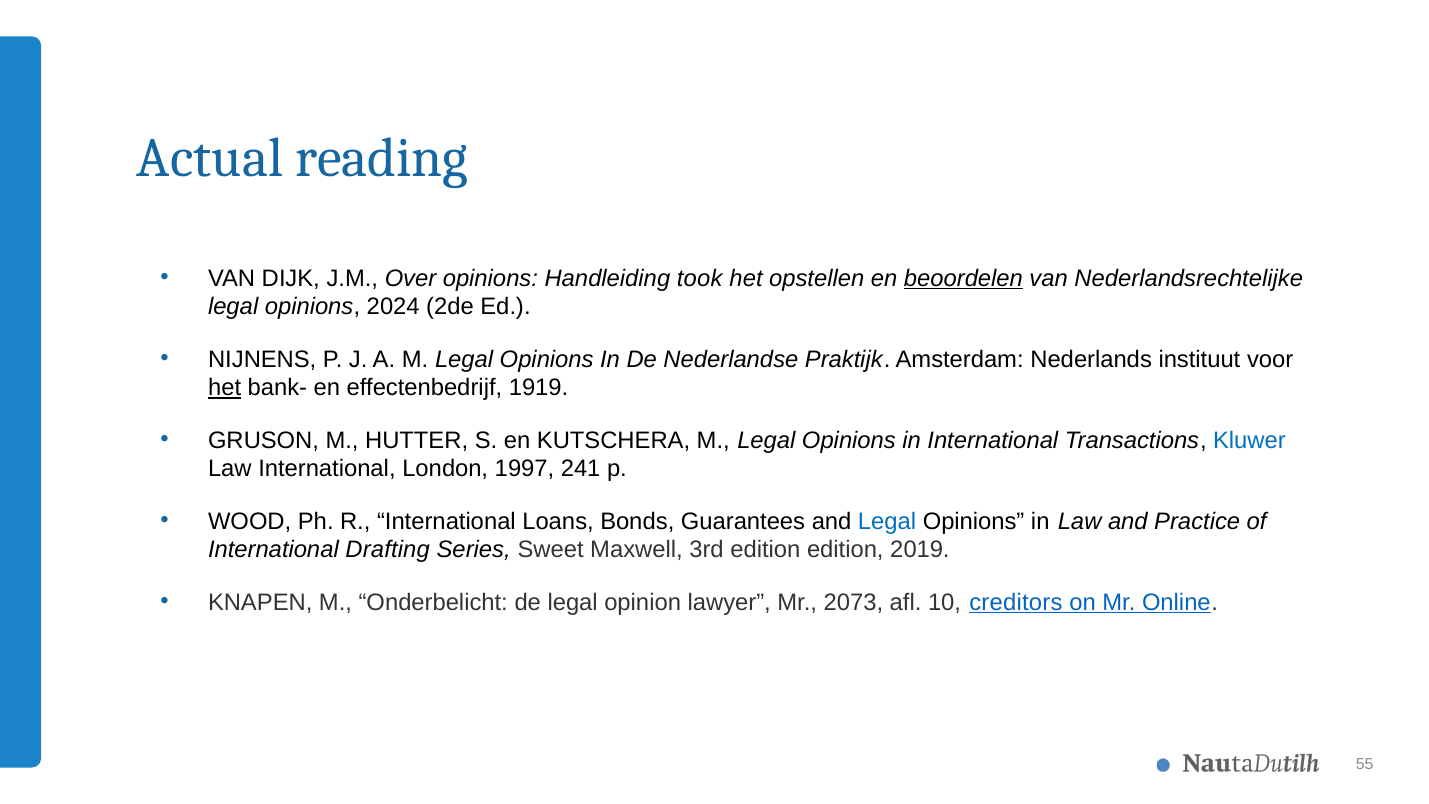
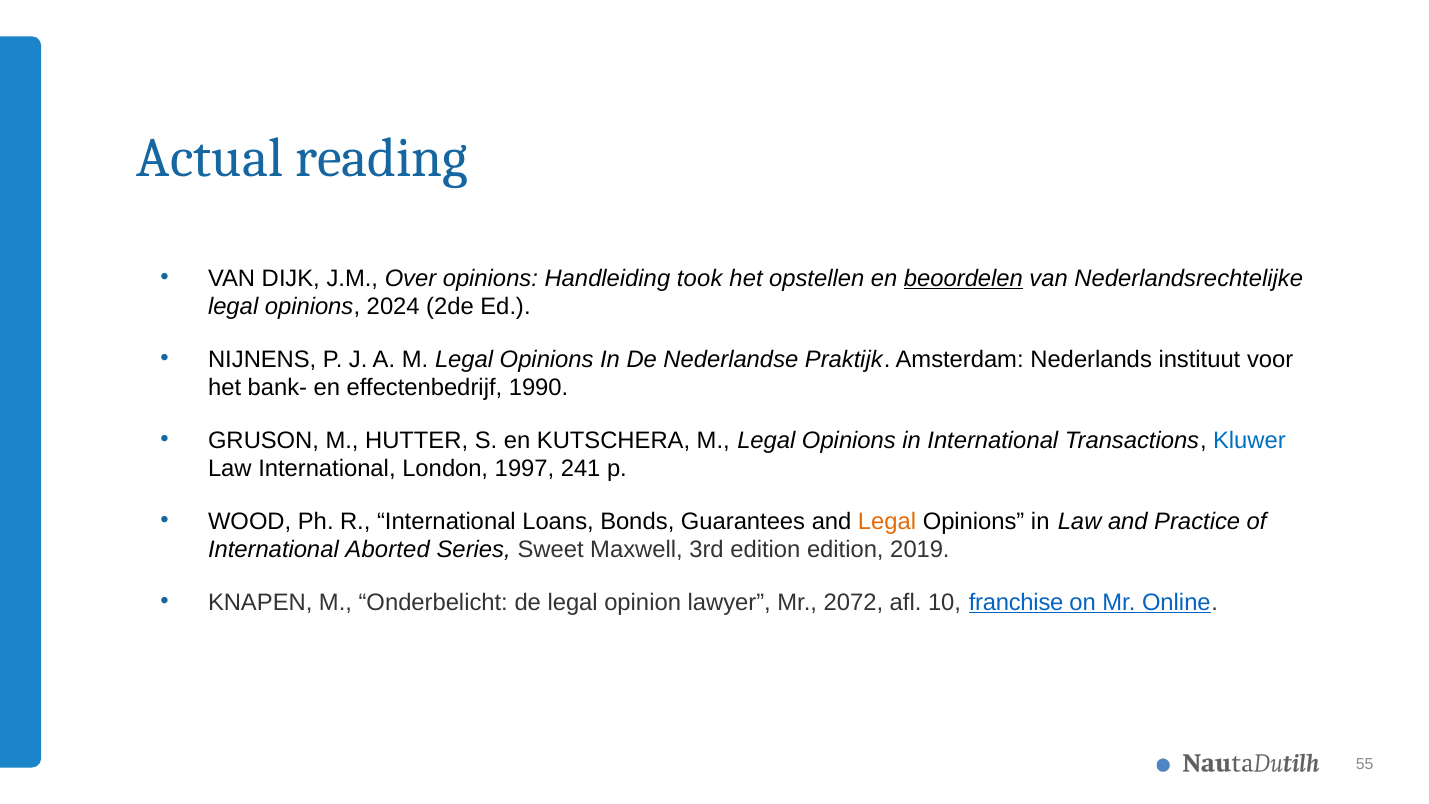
het at (225, 388) underline: present -> none
1919: 1919 -> 1990
Legal at (887, 521) colour: blue -> orange
Drafting: Drafting -> Aborted
2073: 2073 -> 2072
creditors: creditors -> franchise
